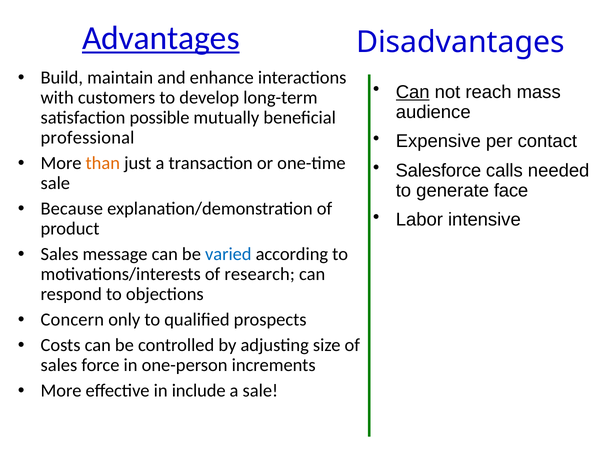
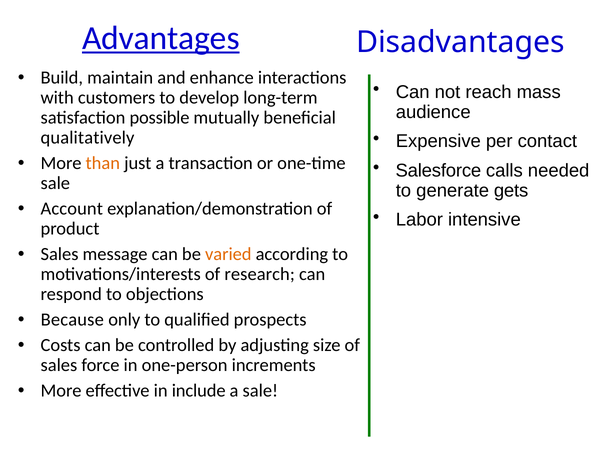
Can at (413, 92) underline: present -> none
professional: professional -> qualitatively
face: face -> gets
Because: Because -> Account
varied colour: blue -> orange
Concern: Concern -> Because
